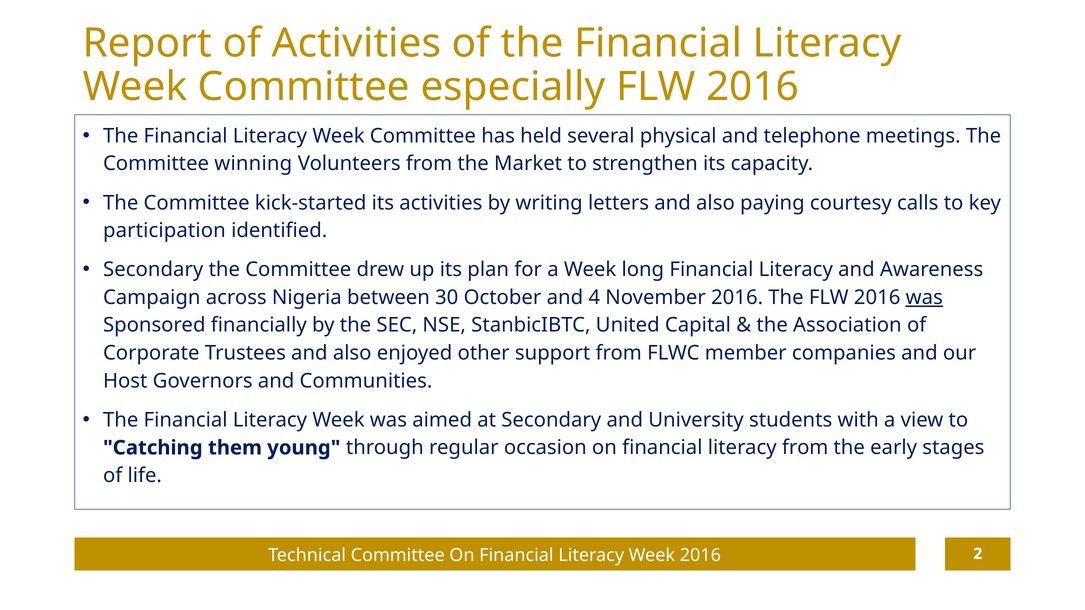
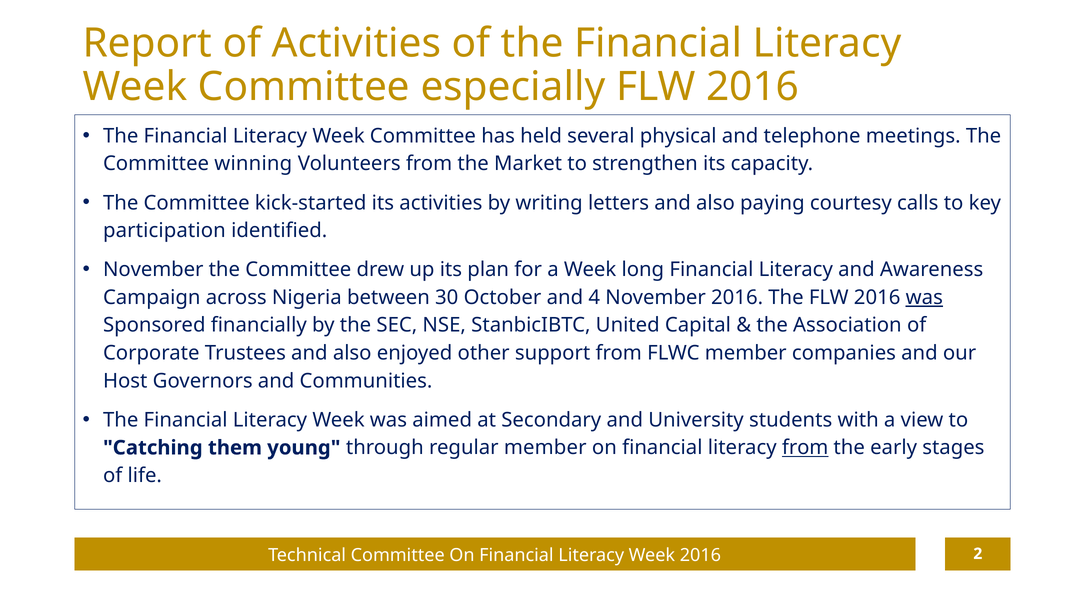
Secondary at (153, 270): Secondary -> November
regular occasion: occasion -> member
from at (805, 448) underline: none -> present
